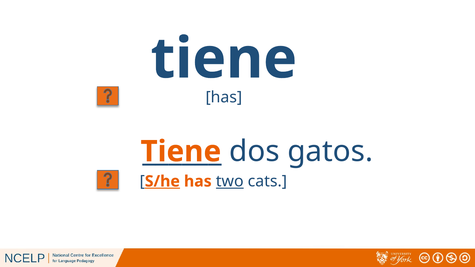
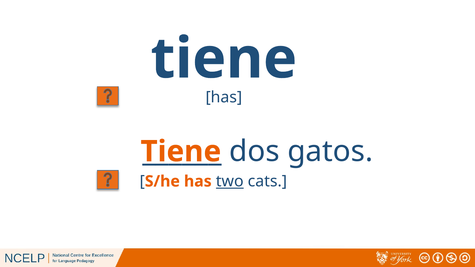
S/he underline: present -> none
